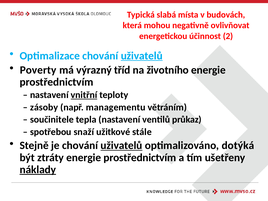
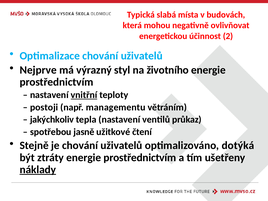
uživatelů at (142, 56) underline: present -> none
Poverty: Poverty -> Nejprve
tříd: tříd -> styl
zásoby: zásoby -> postoji
součinitele: součinitele -> jakýchkoliv
snaží: snaží -> jasně
stále: stále -> čtení
uživatelů at (121, 145) underline: present -> none
